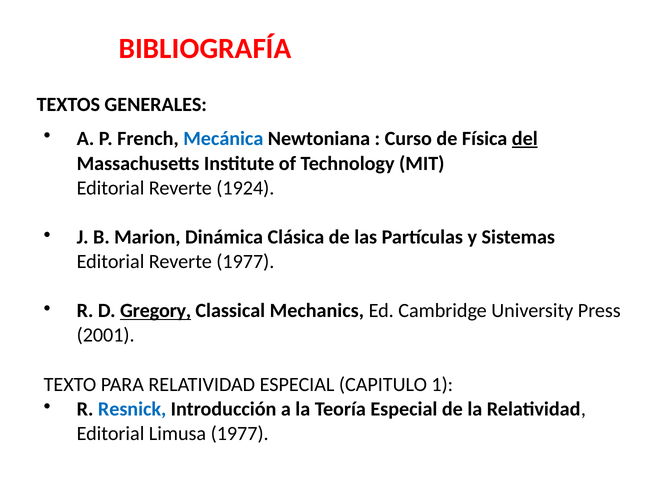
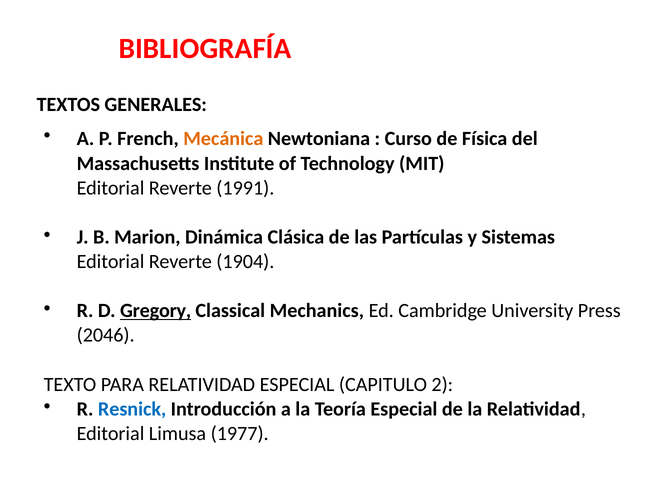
Mecánica colour: blue -> orange
del underline: present -> none
1924: 1924 -> 1991
Reverte 1977: 1977 -> 1904
2001: 2001 -> 2046
1: 1 -> 2
